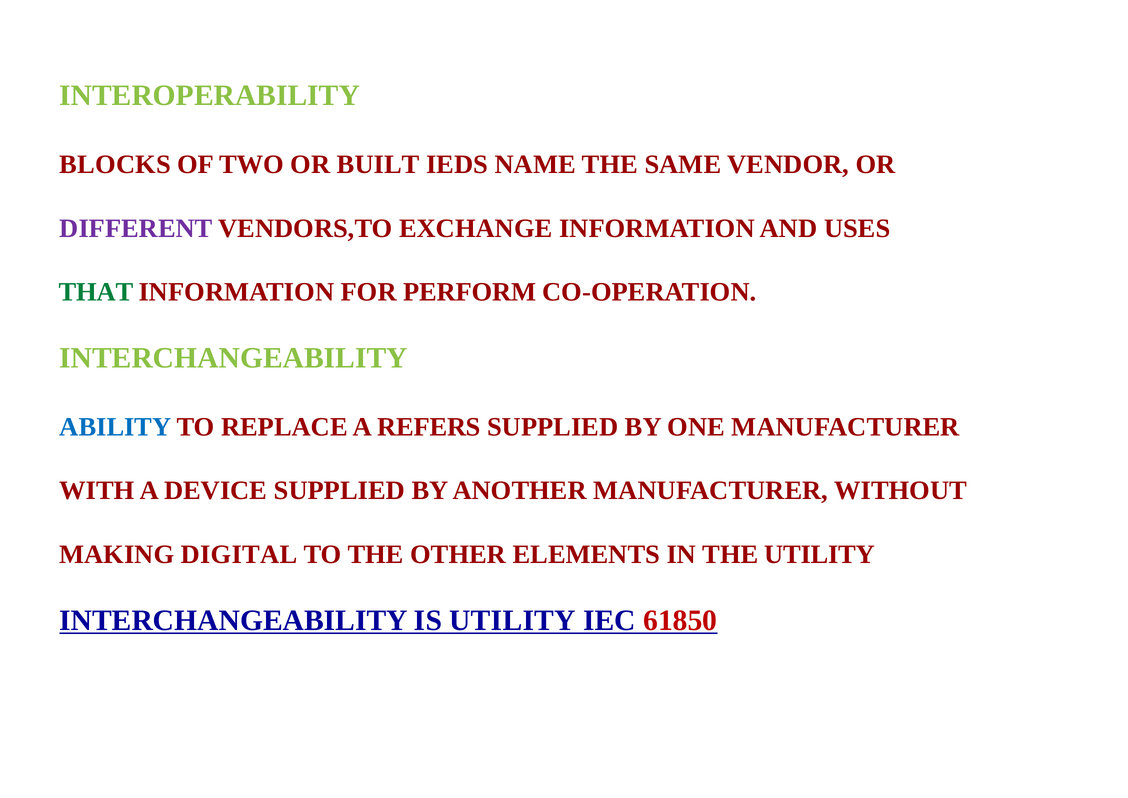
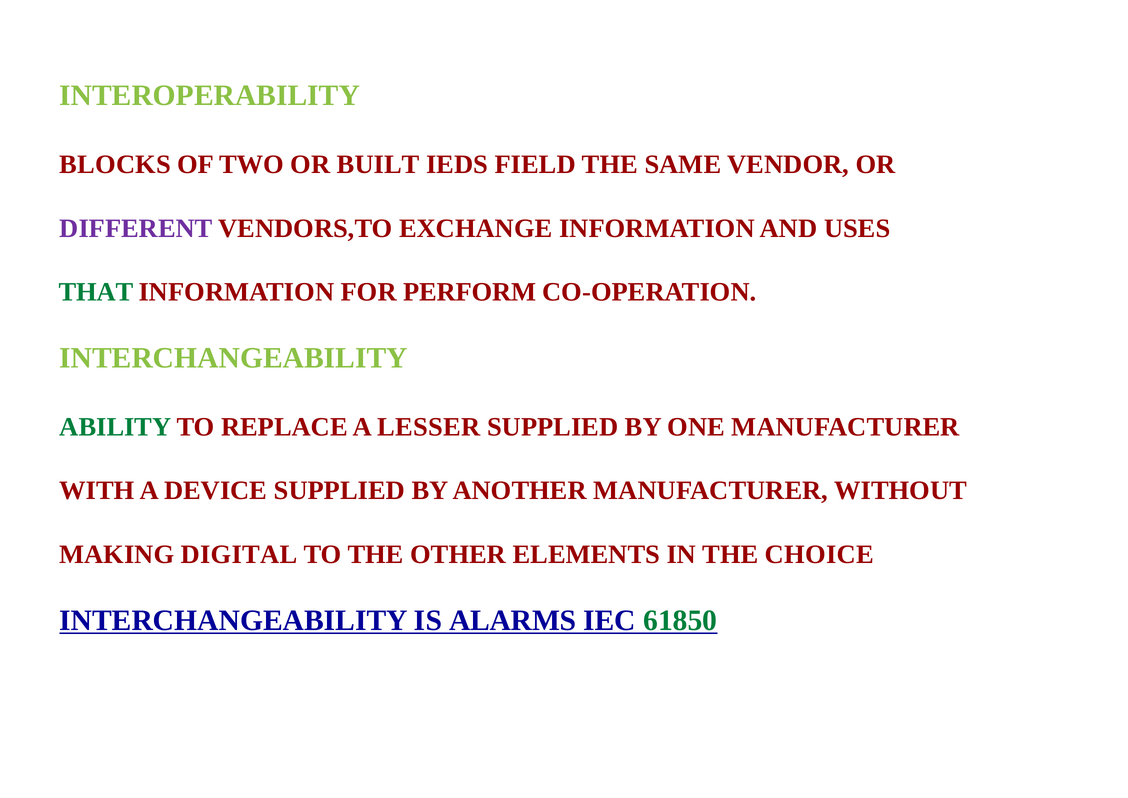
NAME: NAME -> FIELD
ABILITY colour: blue -> green
REFERS: REFERS -> LESSER
THE UTILITY: UTILITY -> CHOICE
IS UTILITY: UTILITY -> ALARMS
61850 colour: red -> green
